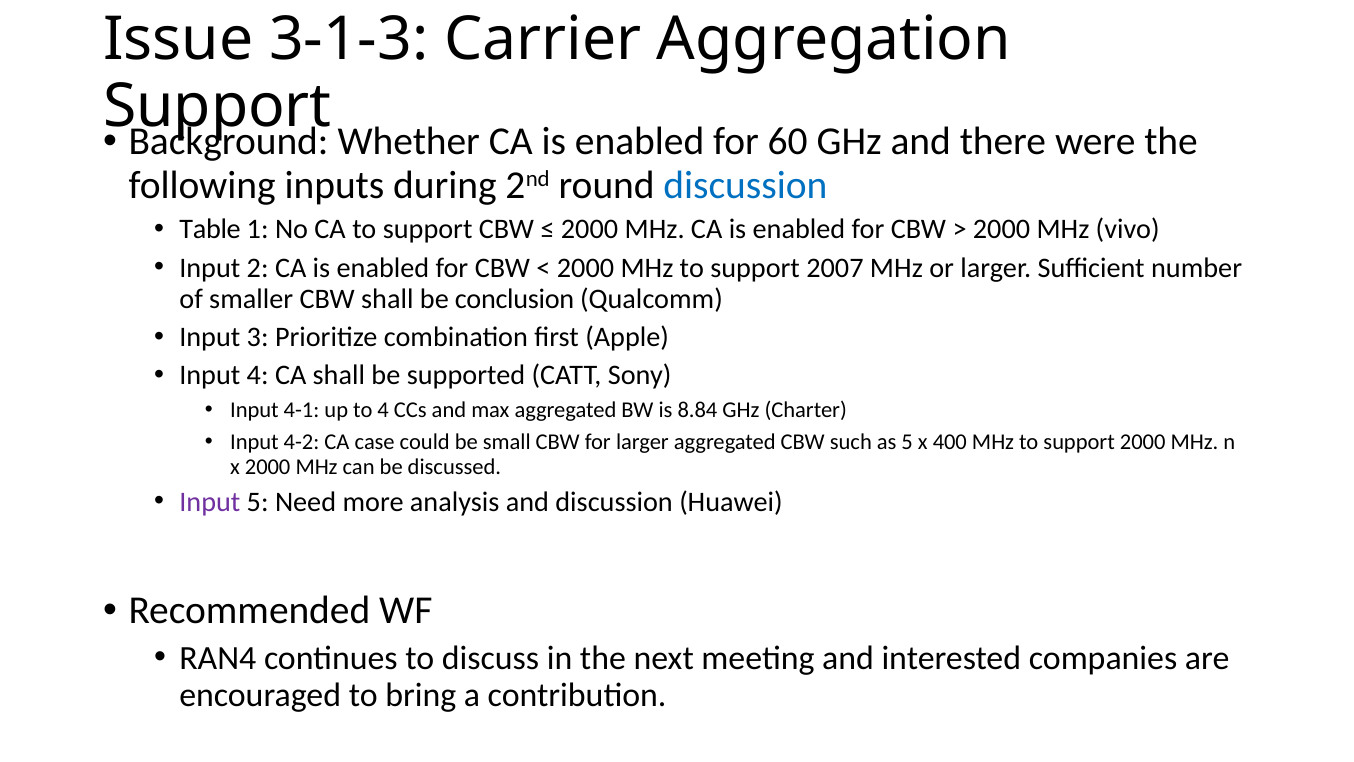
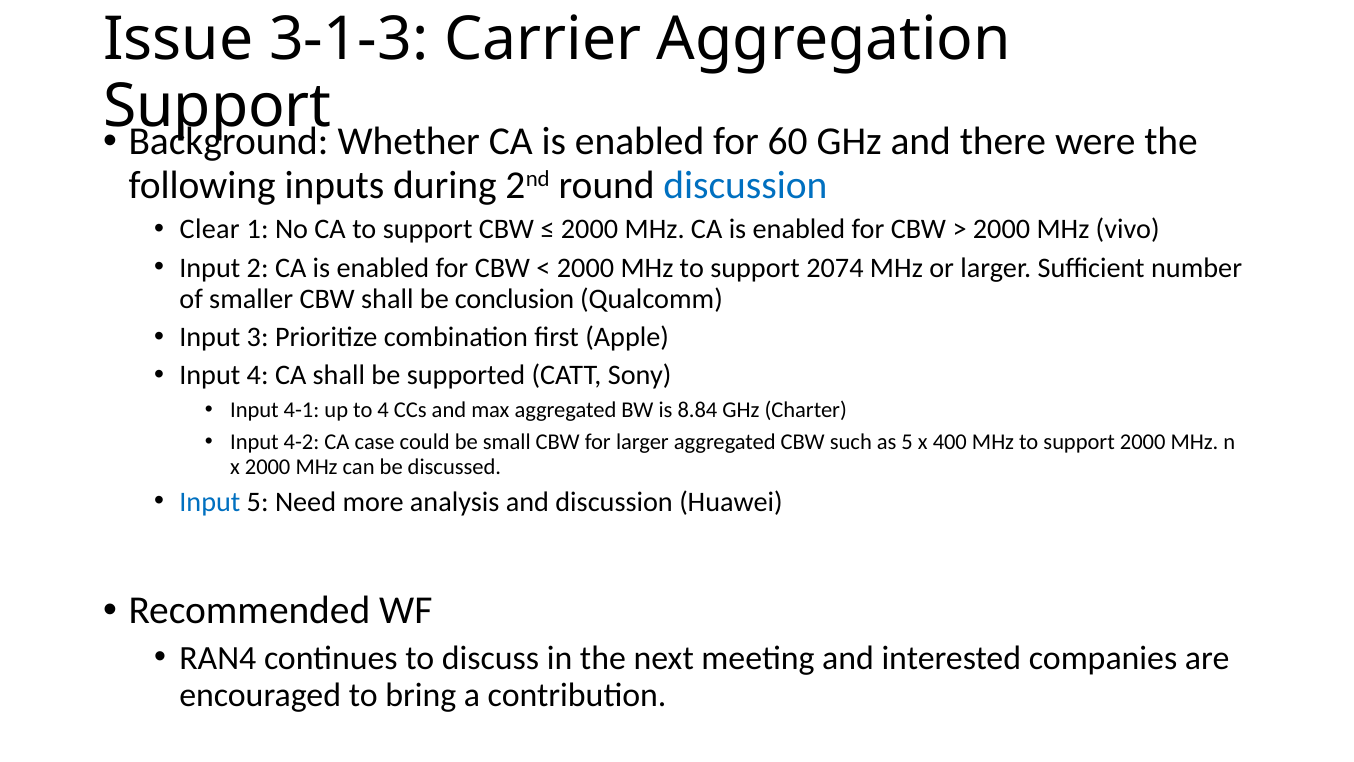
Table: Table -> Clear
2007: 2007 -> 2074
Input at (210, 502) colour: purple -> blue
